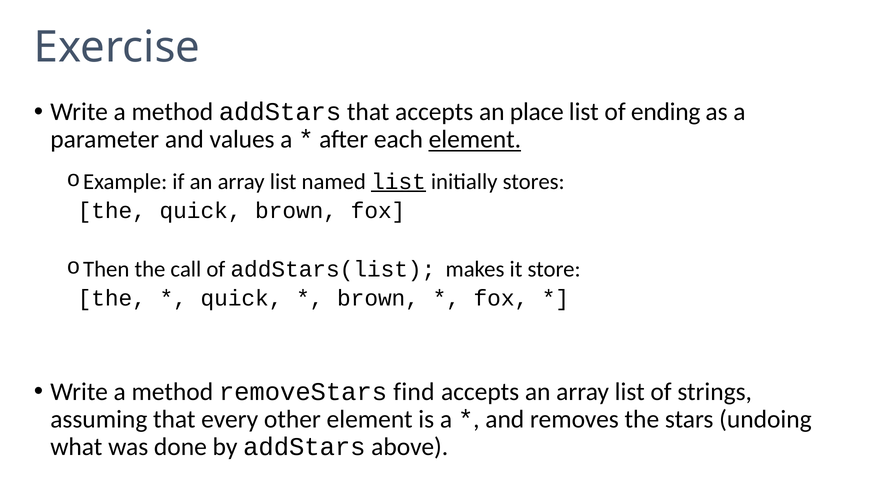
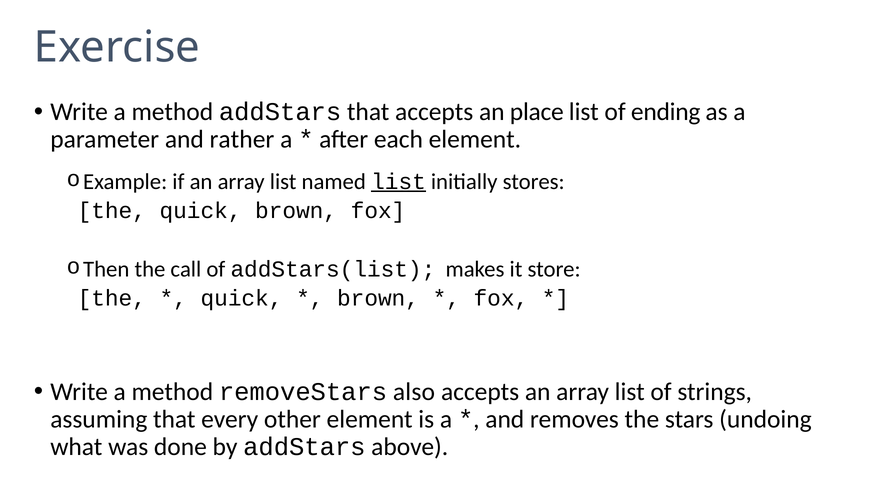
values: values -> rather
element at (475, 140) underline: present -> none
find: find -> also
